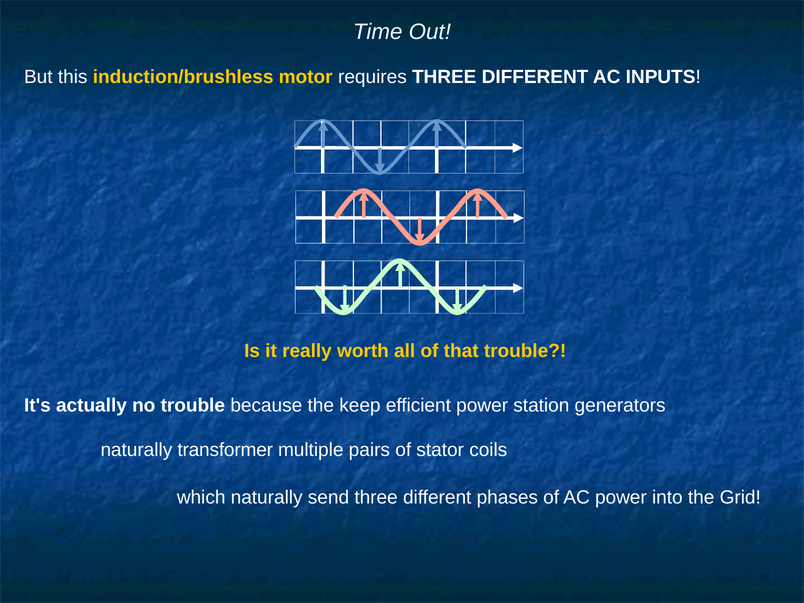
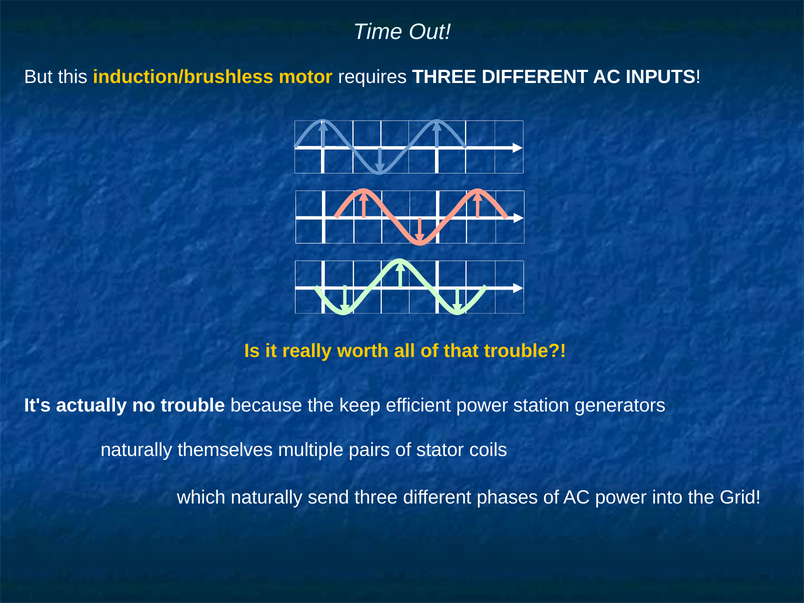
transformer: transformer -> themselves
